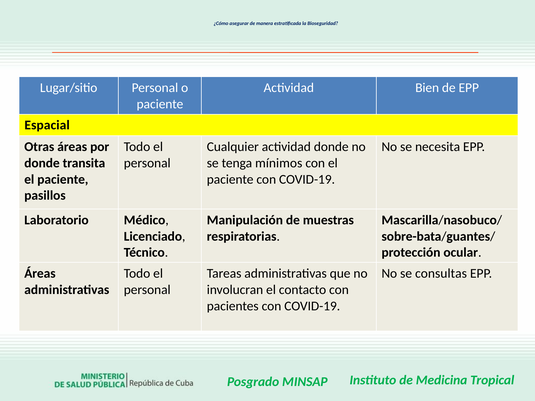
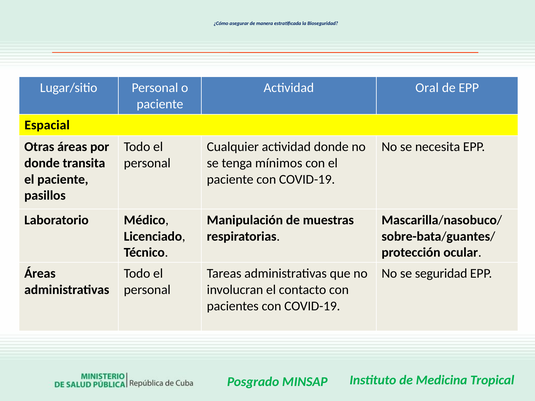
Bien: Bien -> Oral
consultas: consultas -> seguridad
